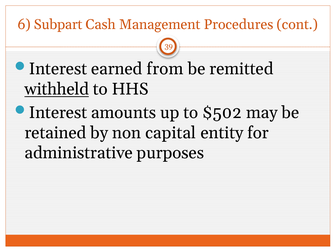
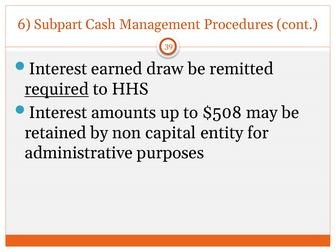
from: from -> draw
withheld: withheld -> required
$502: $502 -> $508
